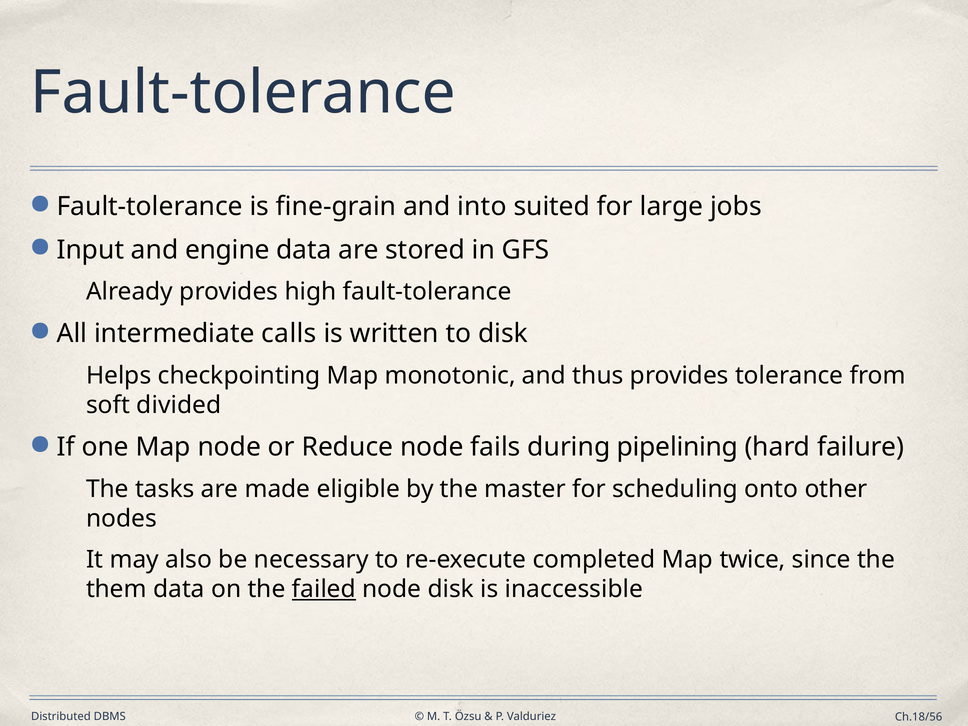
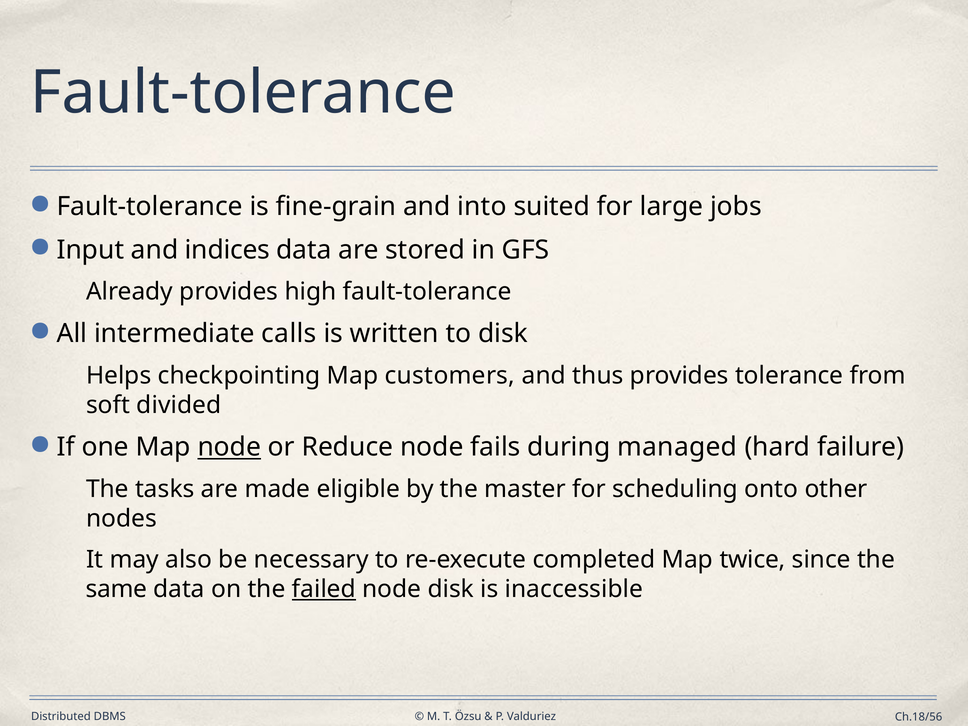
engine: engine -> indices
monotonic: monotonic -> customers
node at (229, 447) underline: none -> present
pipelining: pipelining -> managed
them: them -> same
